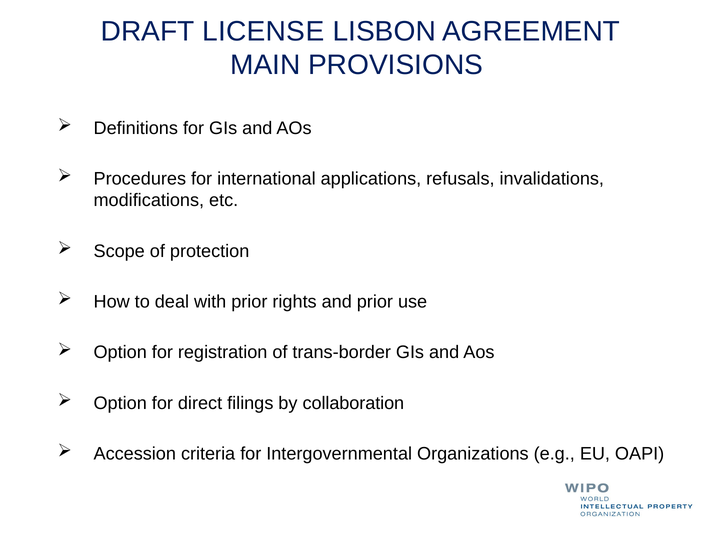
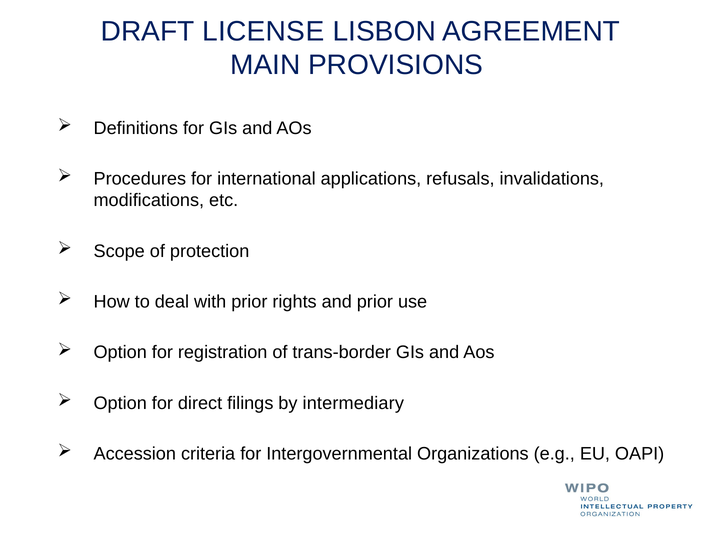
collaboration: collaboration -> intermediary
